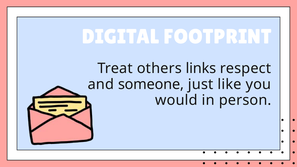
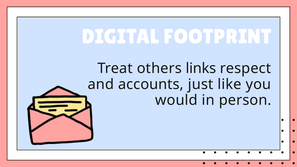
someone: someone -> accounts
